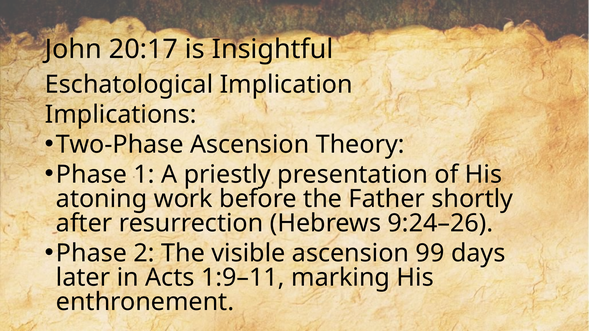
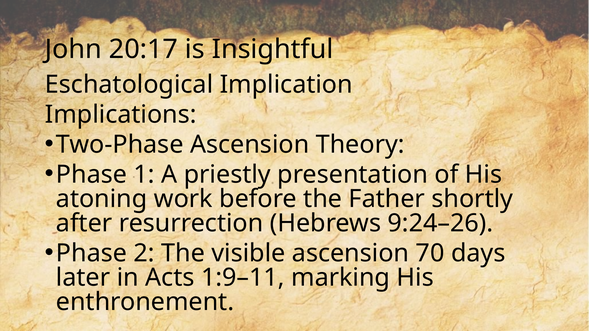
99: 99 -> 70
